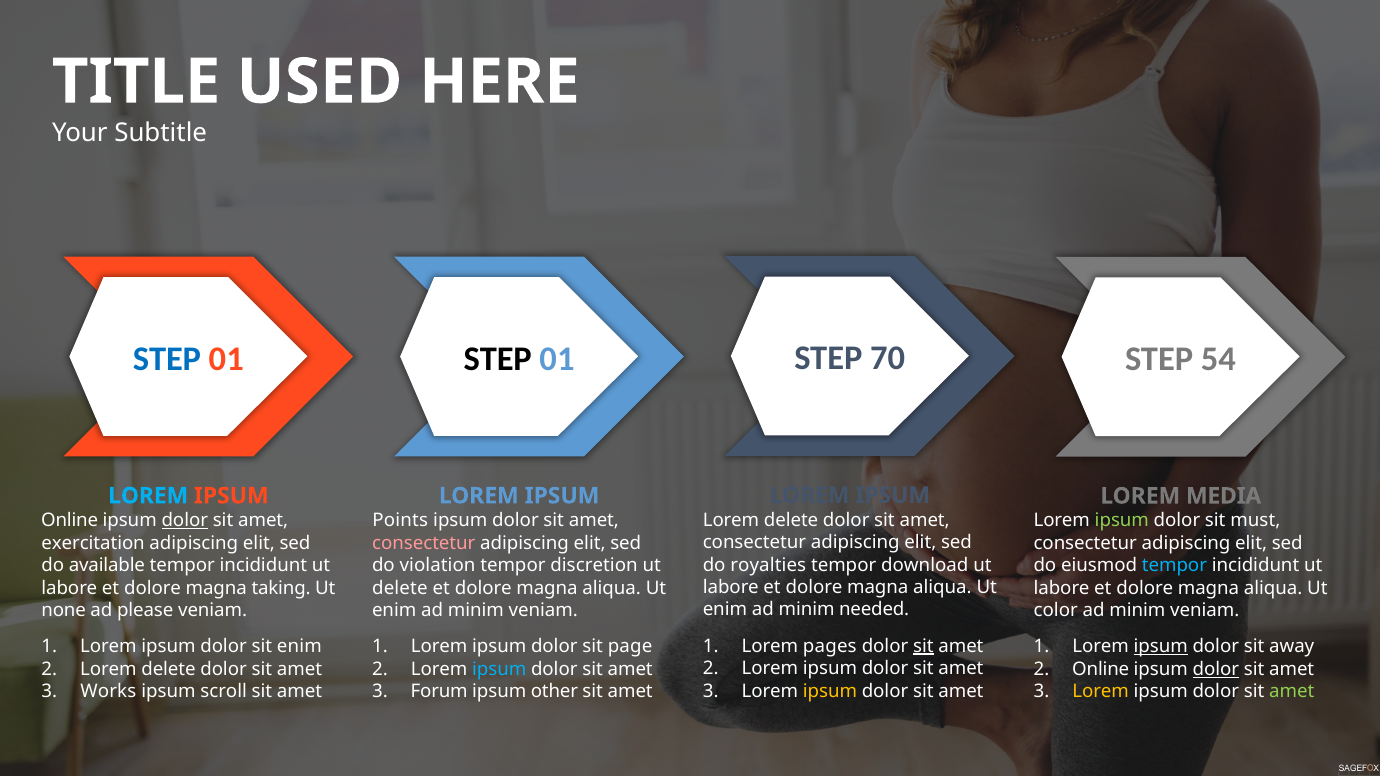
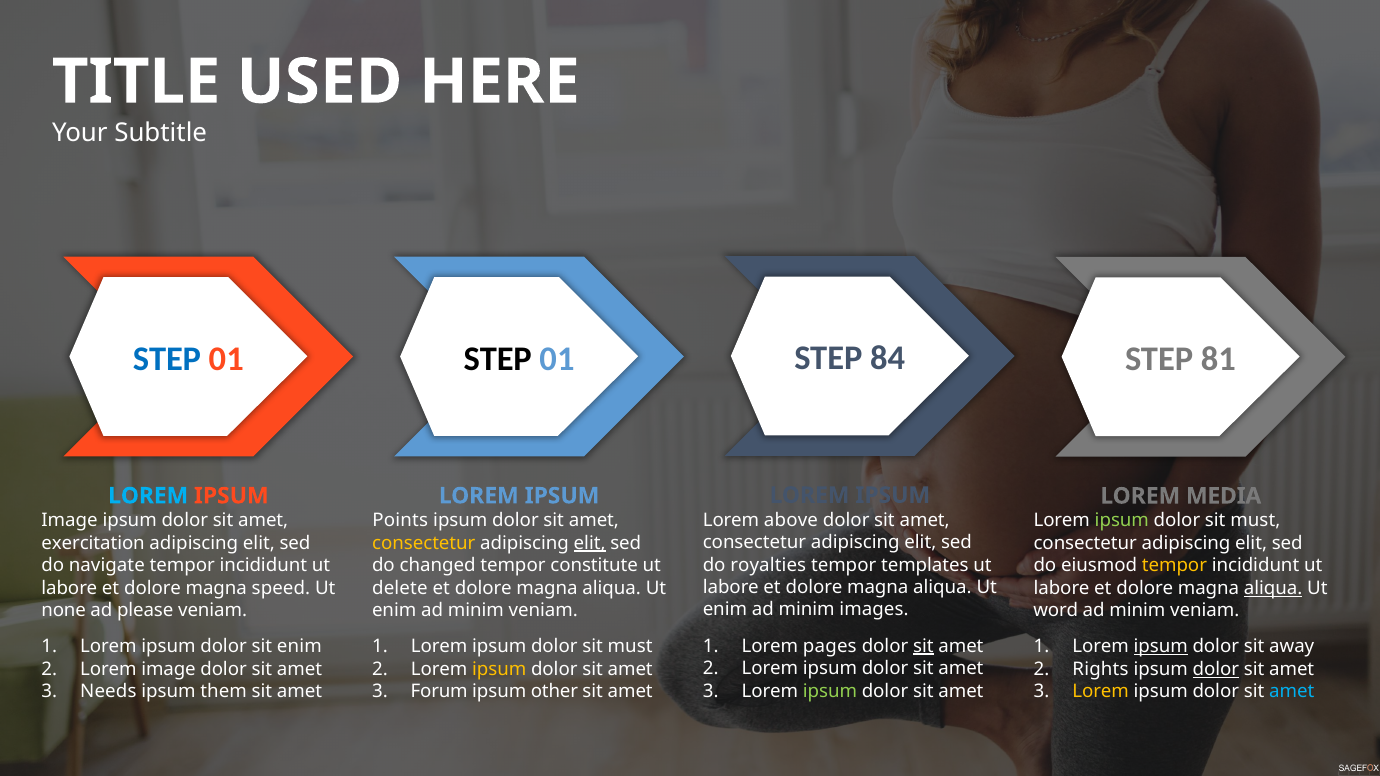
70: 70 -> 84
54: 54 -> 81
delete at (791, 520): delete -> above
Online at (70, 521): Online -> Image
dolor at (185, 521) underline: present -> none
consectetur at (424, 543) colour: pink -> yellow
elit at (590, 543) underline: none -> present
download: download -> templates
available: available -> navigate
violation: violation -> changed
discretion: discretion -> constitute
tempor at (1174, 566) colour: light blue -> yellow
taking: taking -> speed
aliqua at (1273, 588) underline: none -> present
needed: needed -> images
color: color -> word
page at (630, 647): page -> must
delete at (169, 669): delete -> image
ipsum at (499, 669) colour: light blue -> yellow
Online at (1101, 669): Online -> Rights
ipsum at (830, 691) colour: yellow -> light green
Works: Works -> Needs
scroll: scroll -> them
amet at (1292, 692) colour: light green -> light blue
